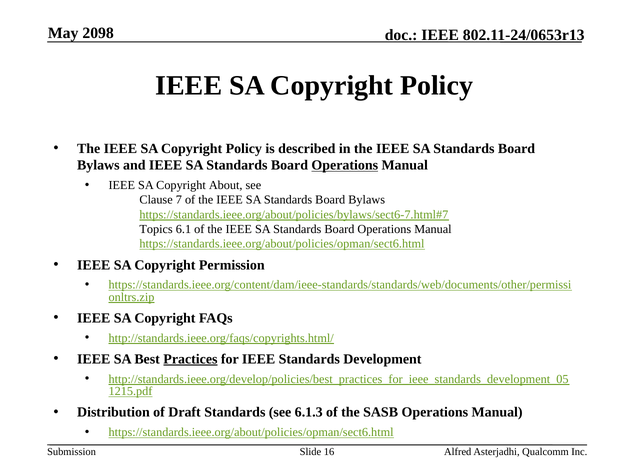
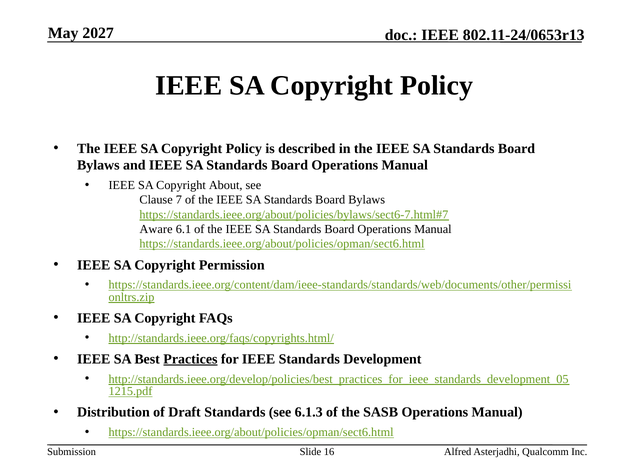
2098: 2098 -> 2027
Operations at (345, 166) underline: present -> none
Topics: Topics -> Aware
